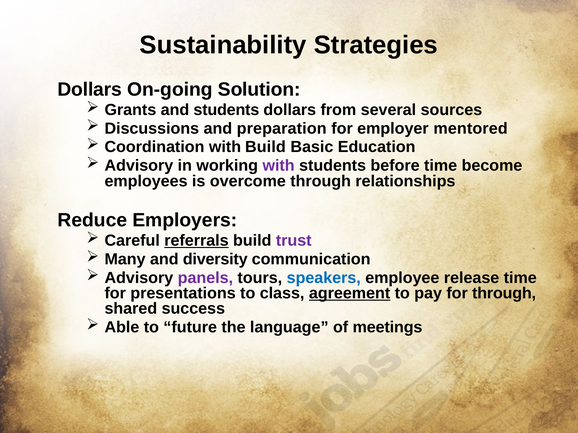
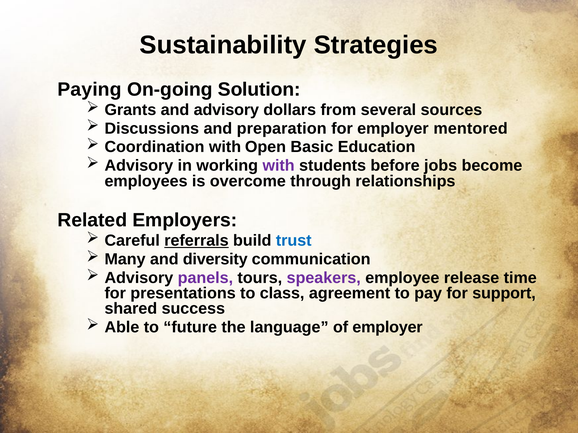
Dollars at (90, 90): Dollars -> Paying
and students: students -> advisory
with Build: Build -> Open
before time: time -> jobs
Reduce: Reduce -> Related
trust colour: purple -> blue
speakers colour: blue -> purple
agreement underline: present -> none
for through: through -> support
of meetings: meetings -> employer
